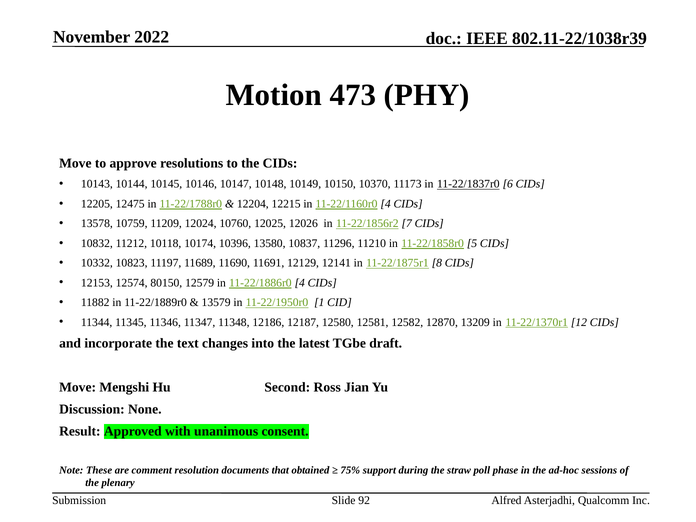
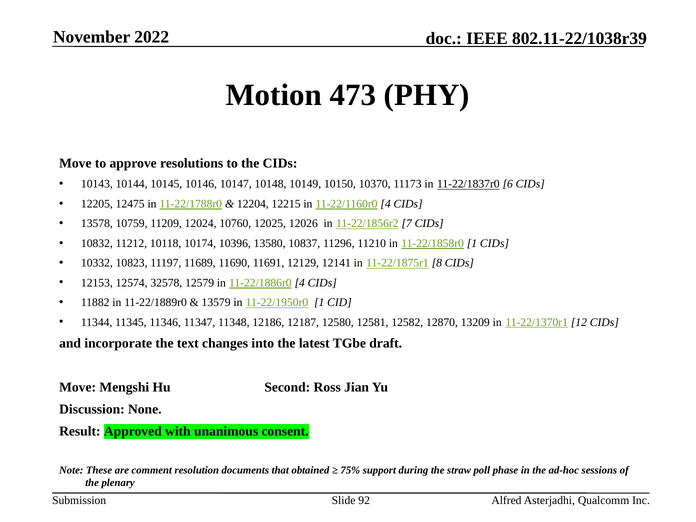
11-22/1858r0 5: 5 -> 1
80150: 80150 -> 32578
